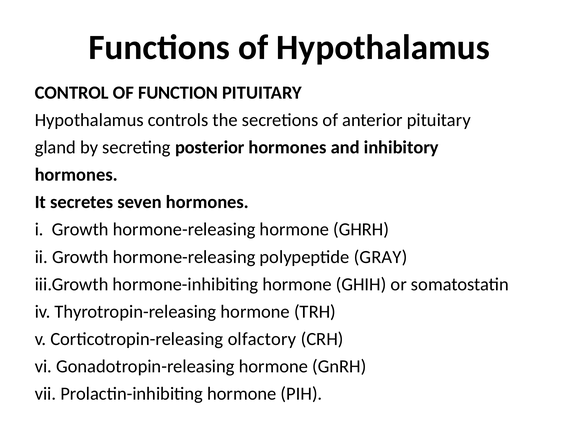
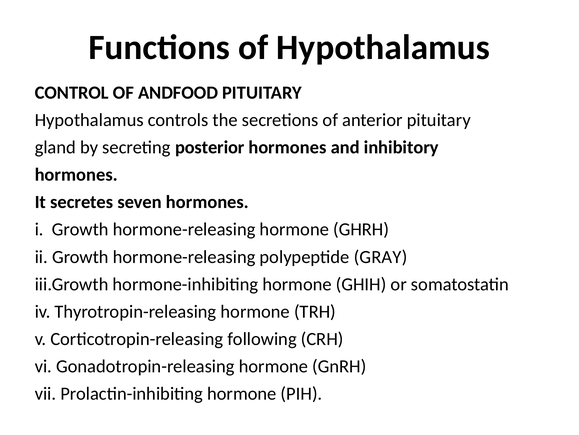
FUNCTION: FUNCTION -> ANDFOOD
olfactory: olfactory -> following
